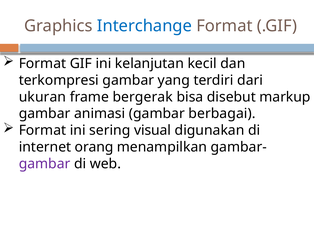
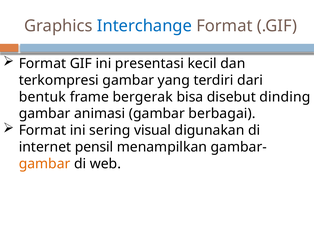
kelanjutan: kelanjutan -> presentasi
ukuran: ukuran -> bentuk
markup: markup -> dinding
orang: orang -> pensil
gambar at (45, 164) colour: purple -> orange
